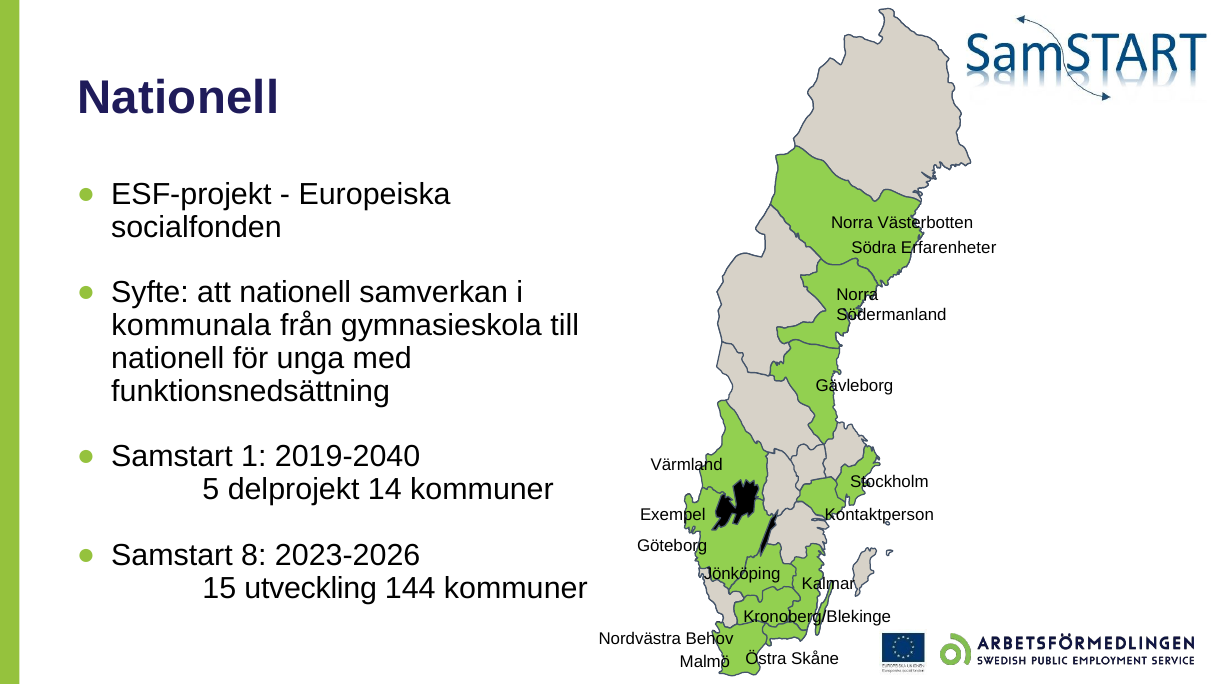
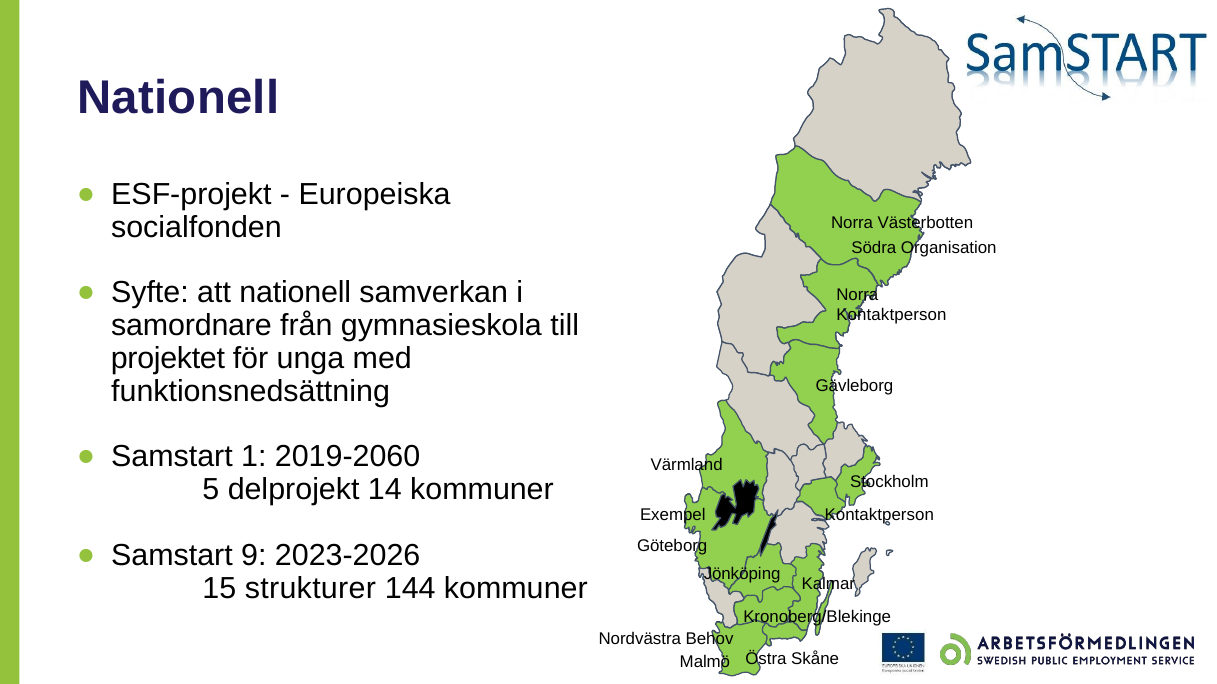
Erfarenheter: Erfarenheter -> Organisation
Södermanland at (891, 316): Södermanland -> Kontaktperson
kommunala: kommunala -> samordnare
nationell at (168, 359): nationell -> projektet
2019-2040: 2019-2040 -> 2019-2060
8: 8 -> 9
utveckling: utveckling -> strukturer
